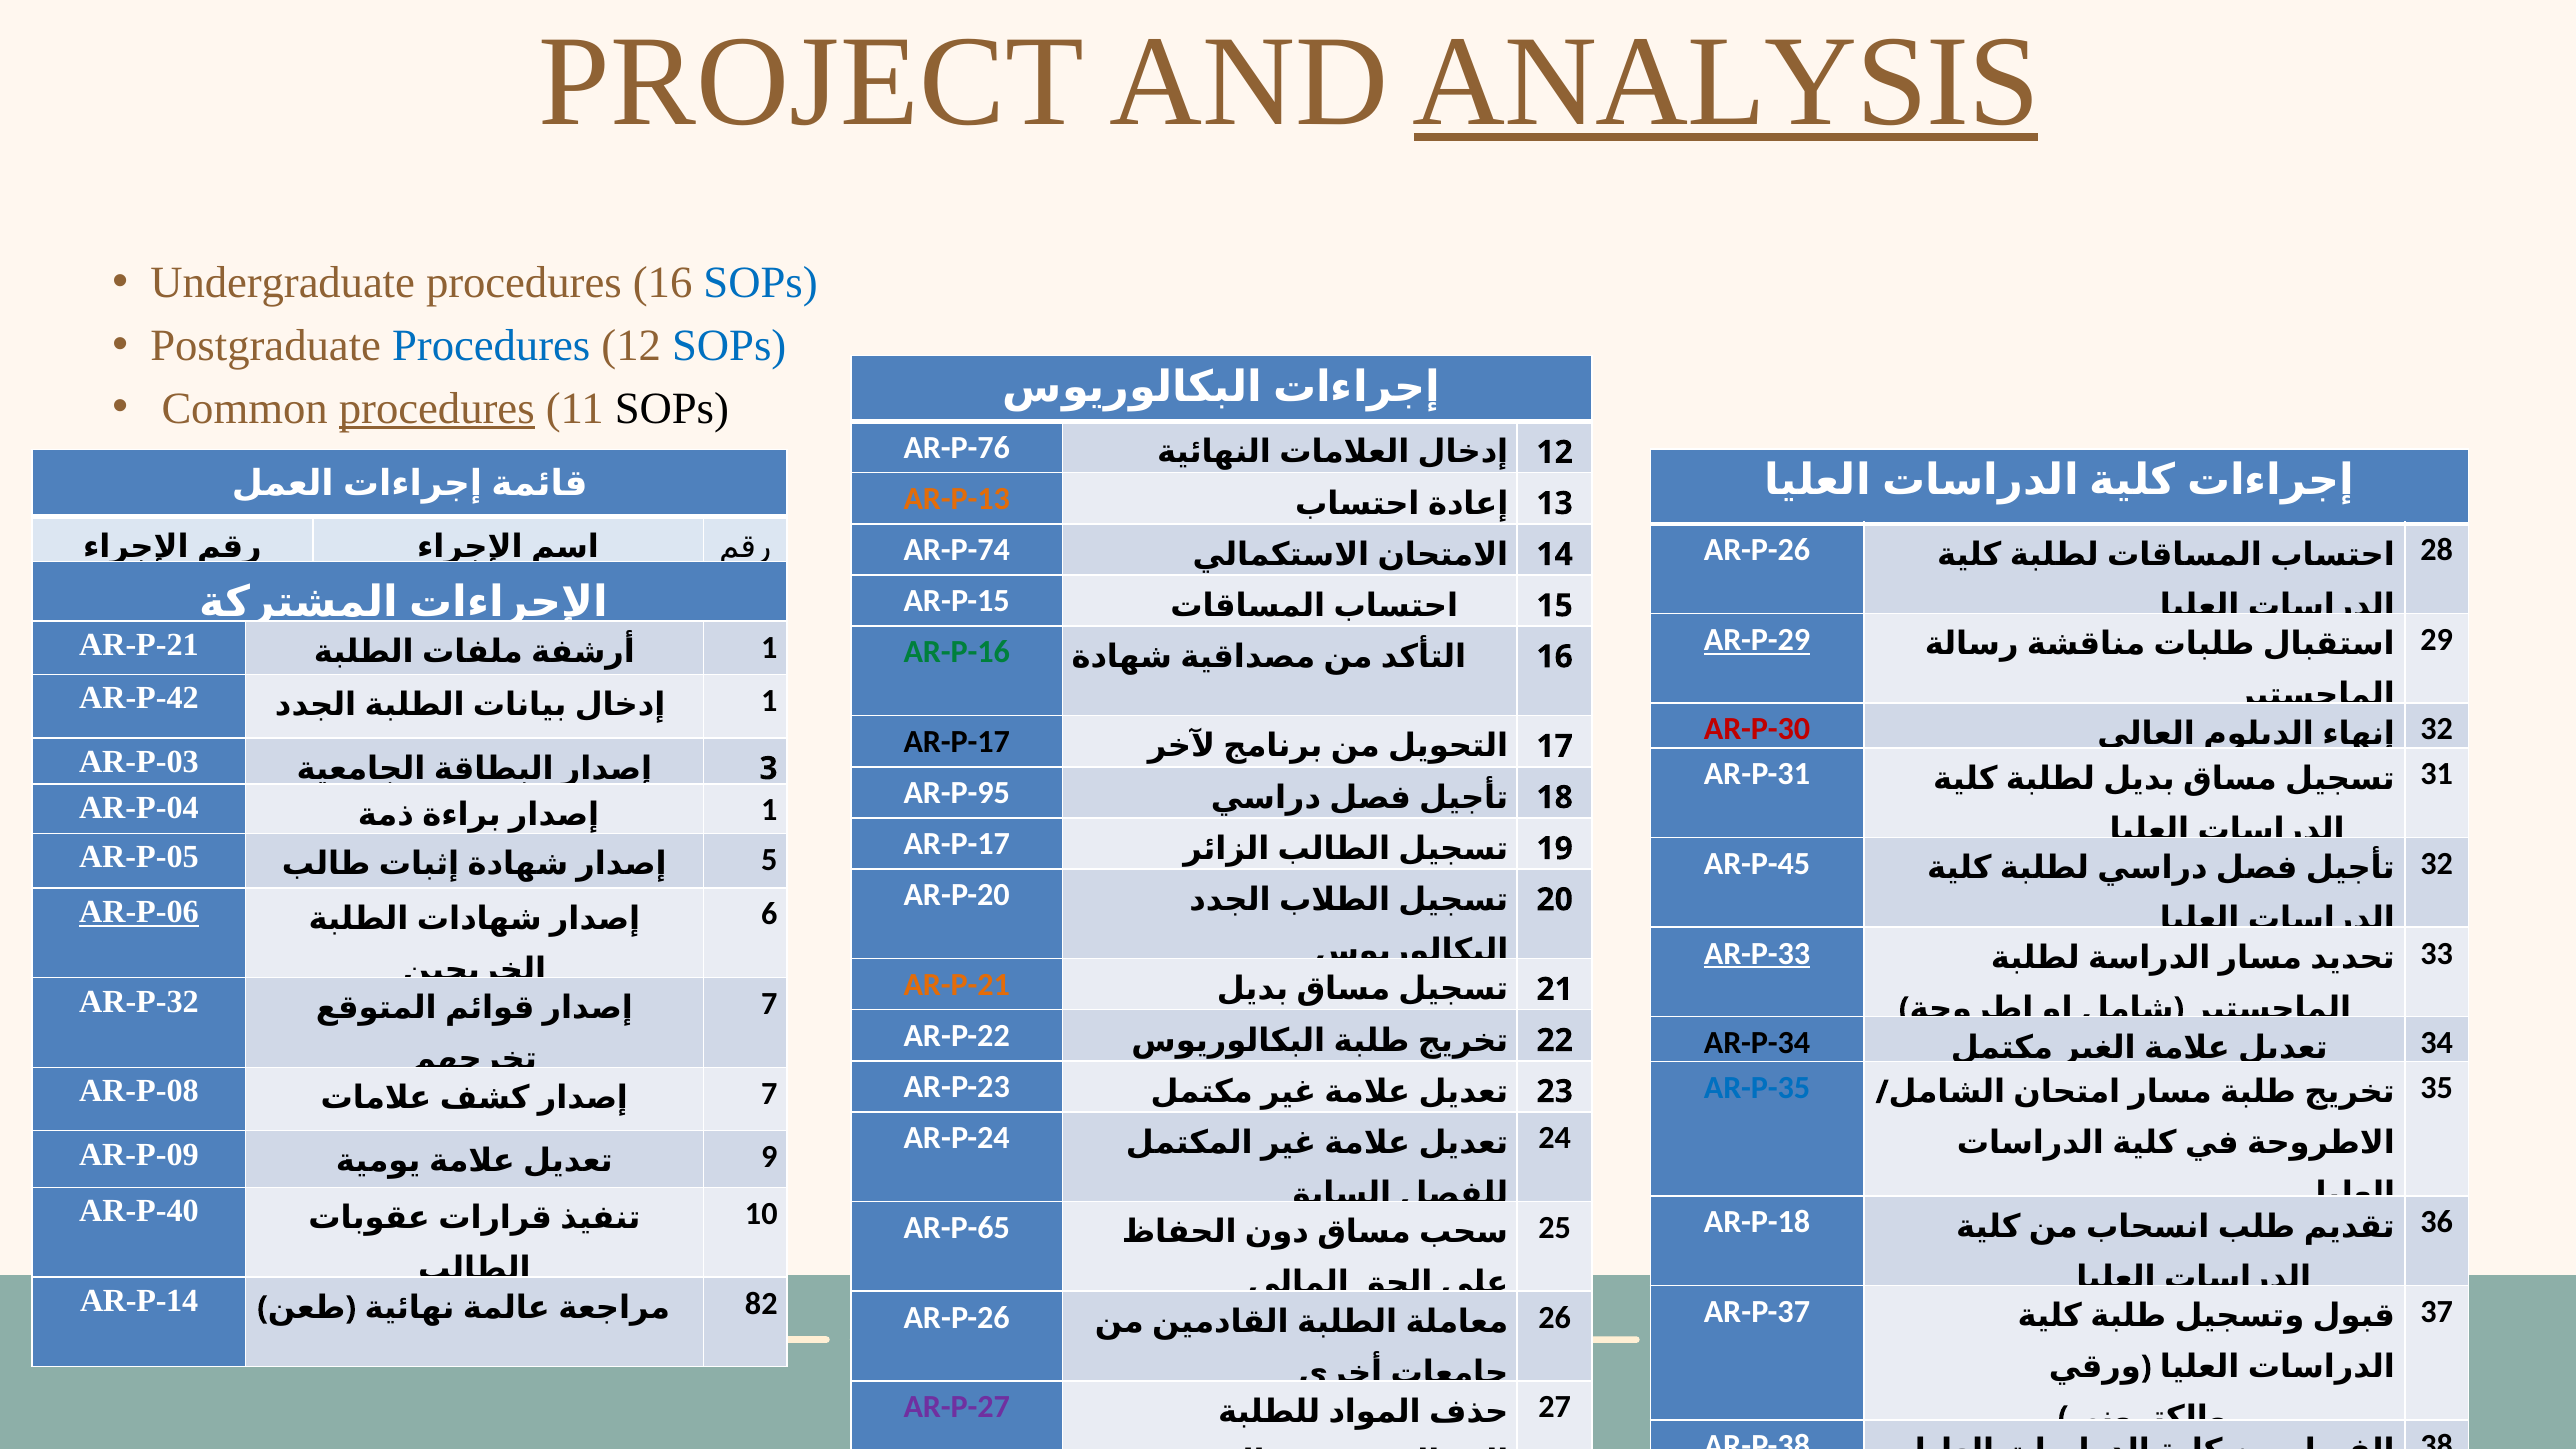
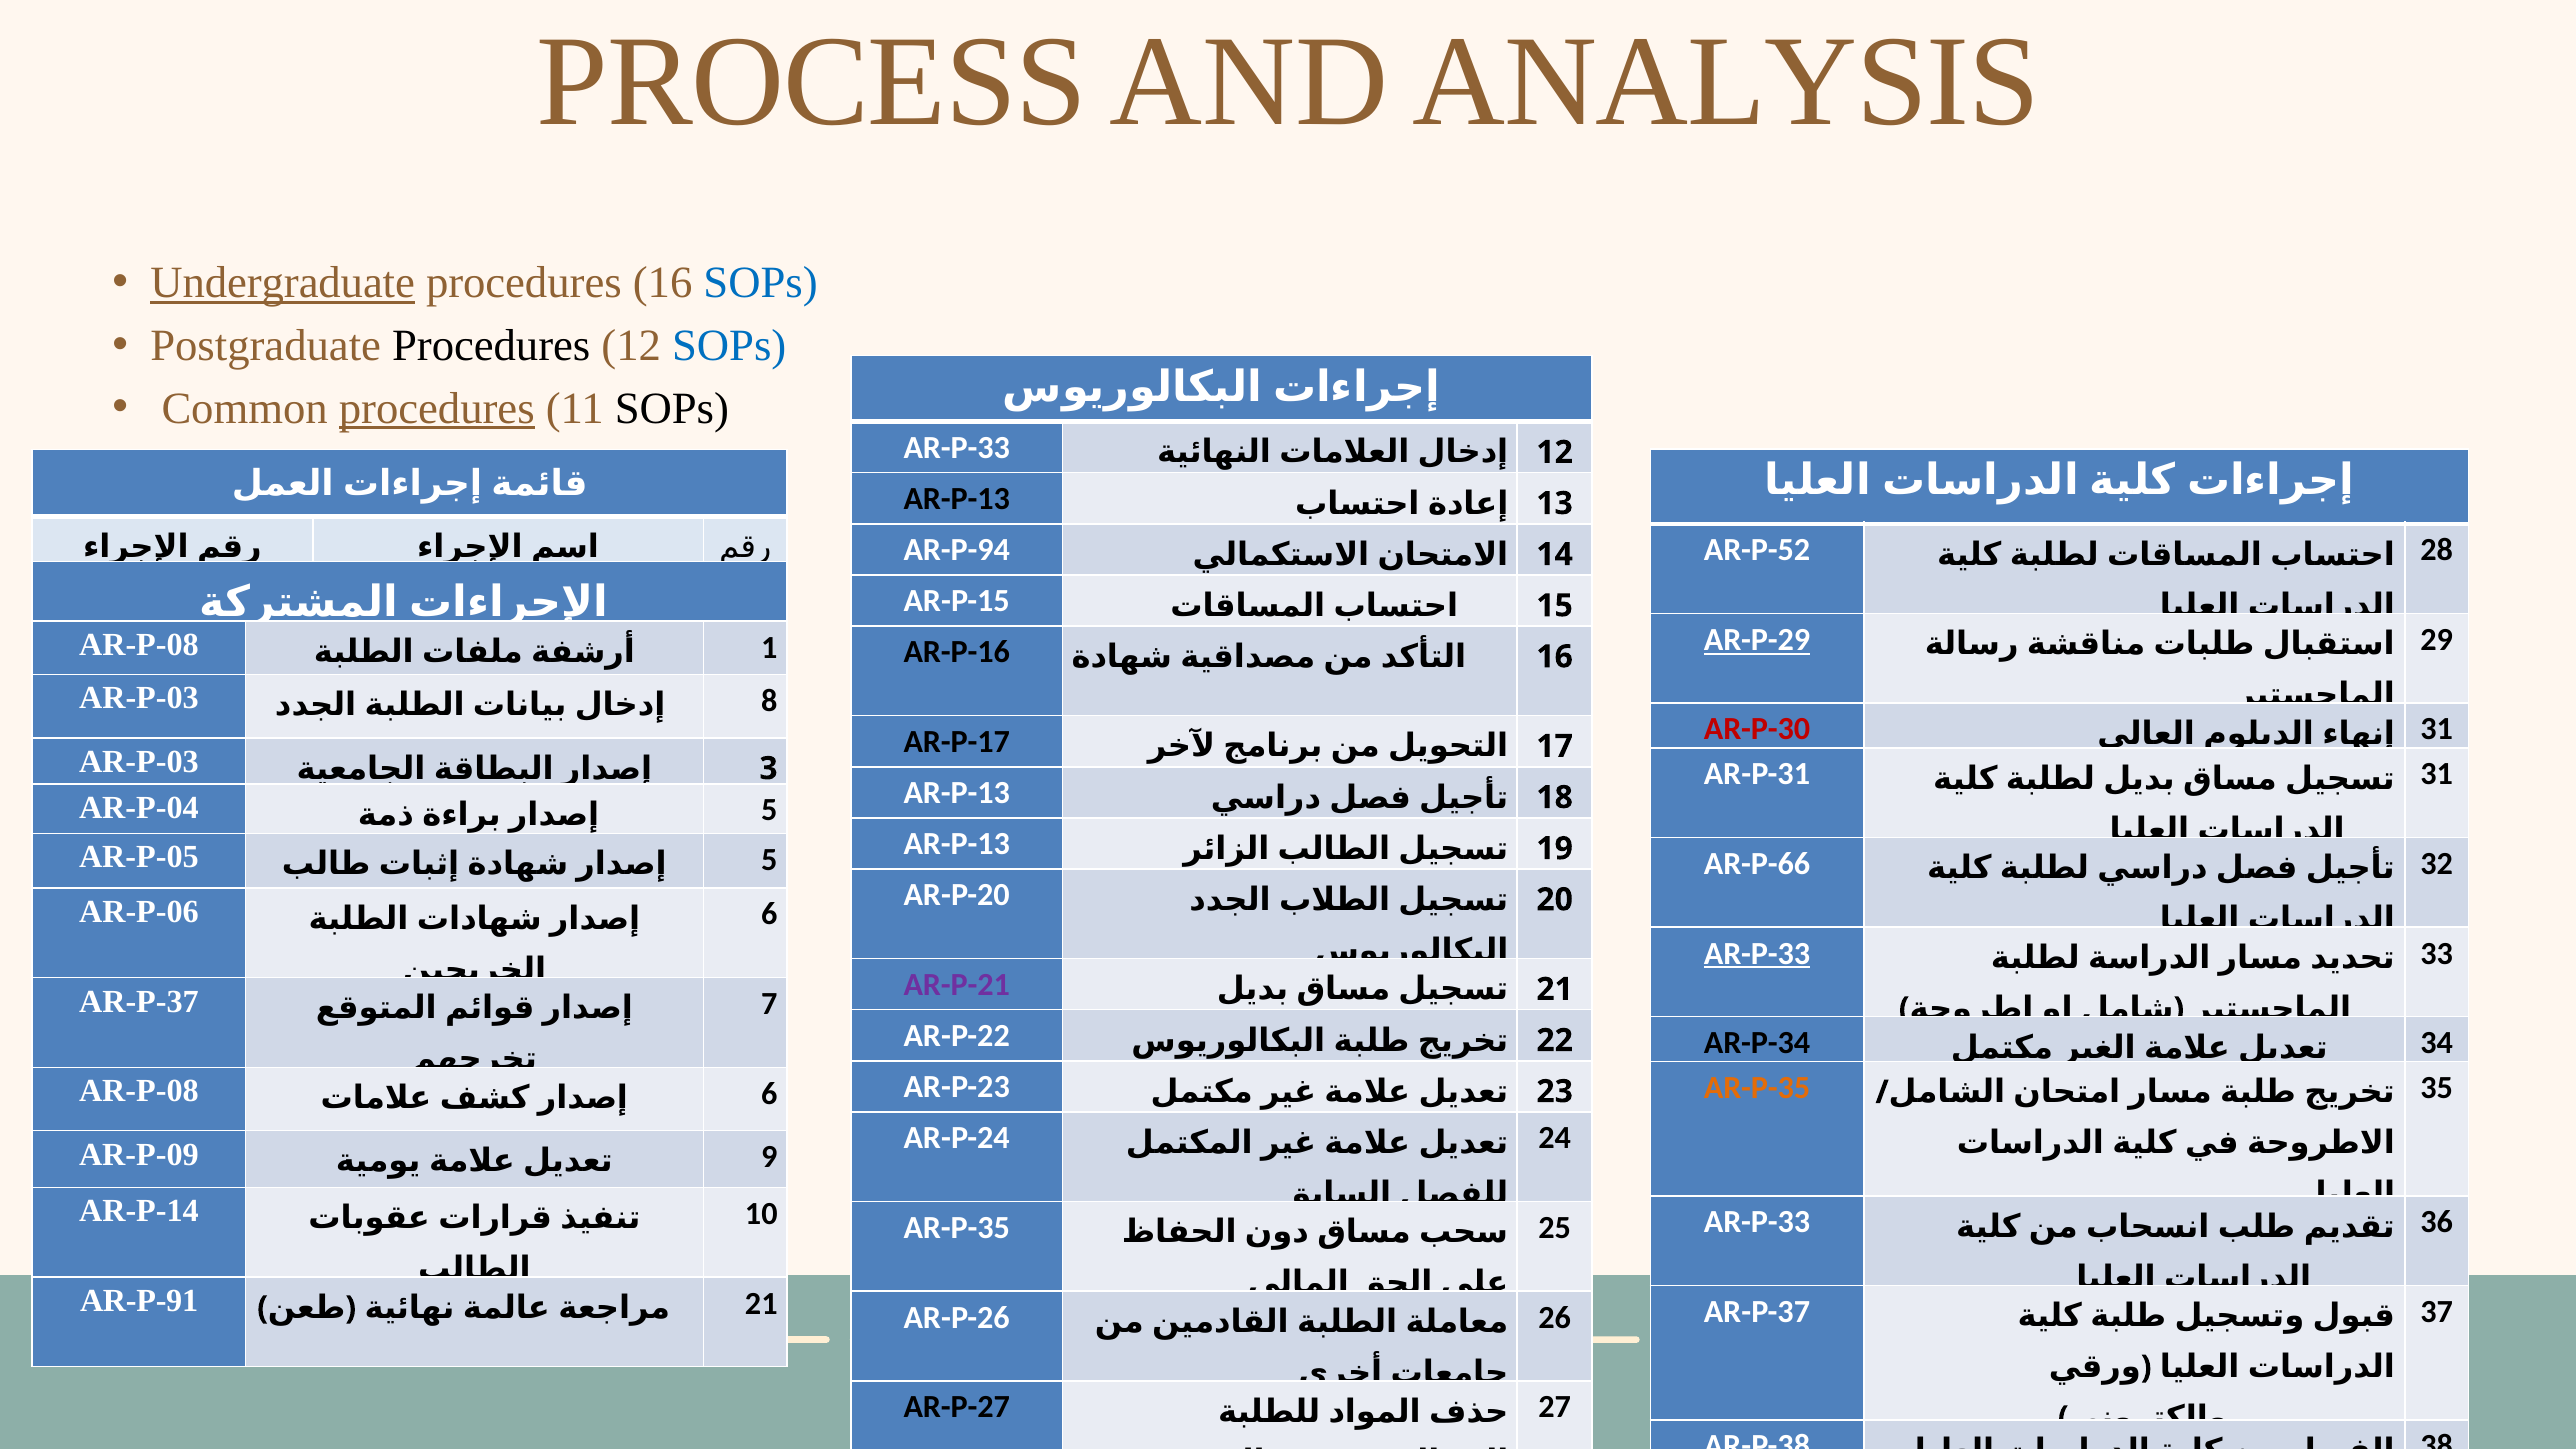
PROJECT: PROJECT -> PROCESS
ANALYSIS underline: present -> none
Undergraduate underline: none -> present
Procedures at (491, 346) colour: blue -> black
AR-P-76 at (957, 448): AR-P-76 -> AR-P-33
AR-P-13 at (957, 499) colour: orange -> black
AR-P-74: AR-P-74 -> AR-P-94
AR-P-26 at (1757, 550): AR-P-26 -> AR-P-52
AR-P-21 at (139, 645): AR-P-21 -> AR-P-08
AR-P-16 colour: green -> black
AR-P-42 at (139, 698): AR-P-42 -> AR-P-03
1 at (769, 701): 1 -> 8
32 at (2437, 729): 32 -> 31
AR-P-95 at (957, 793): AR-P-95 -> AR-P-13
1 at (769, 810): 1 -> 5
AR-P-17 at (957, 844): AR-P-17 -> AR-P-13
AR-P-45: AR-P-45 -> AR-P-66
AR-P-06 underline: present -> none
AR-P-21 at (957, 985) colour: orange -> purple
AR-P-32 at (139, 1001): AR-P-32 -> AR-P-37
AR-P-35 at (1757, 1088) colour: blue -> orange
7 at (769, 1094): 7 -> 6
AR-P-40: AR-P-40 -> AR-P-14
AR-P-18 at (1757, 1222): AR-P-18 -> AR-P-33
AR-P-65 at (957, 1228): AR-P-65 -> AR-P-35
AR-P-14: AR-P-14 -> AR-P-91
82 at (761, 1303): 82 -> 21
AR-P-27 colour: purple -> black
